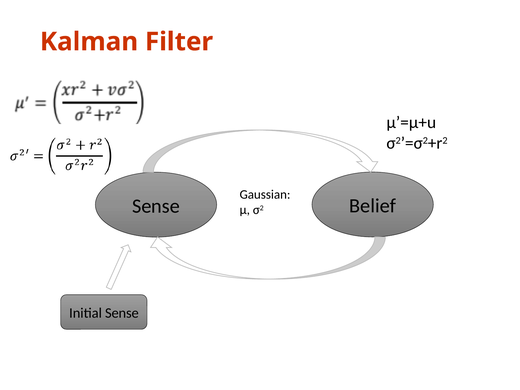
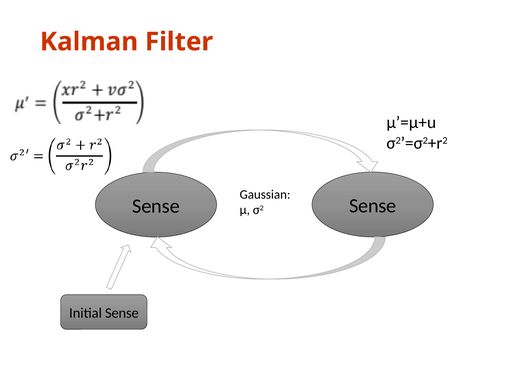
Sense Belief: Belief -> Sense
